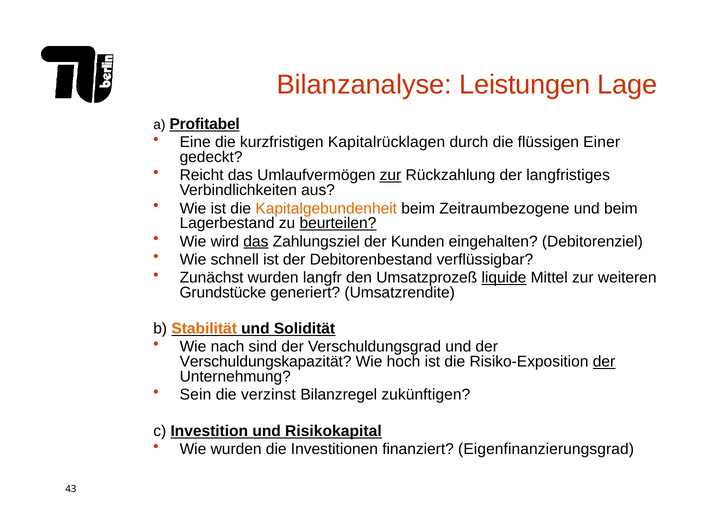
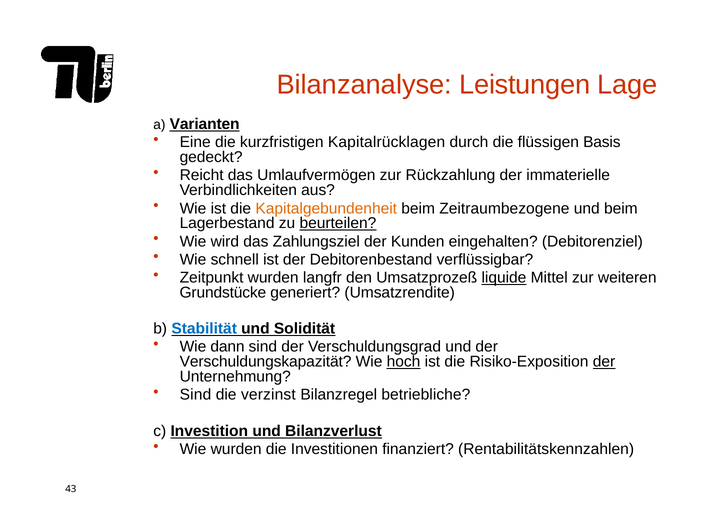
Profitabel: Profitabel -> Varianten
Einer: Einer -> Basis
zur at (390, 175) underline: present -> none
langfristiges: langfristiges -> immaterielle
das at (256, 241) underline: present -> none
Zunächst: Zunächst -> Zeitpunkt
Stabilität colour: orange -> blue
nach: nach -> dann
hoch underline: none -> present
Sein at (195, 395): Sein -> Sind
zukünftigen: zukünftigen -> betriebliche
Risikokapital: Risikokapital -> Bilanzverlust
Eigenfinanzierungsgrad: Eigenfinanzierungsgrad -> Rentabilitätskennzahlen
